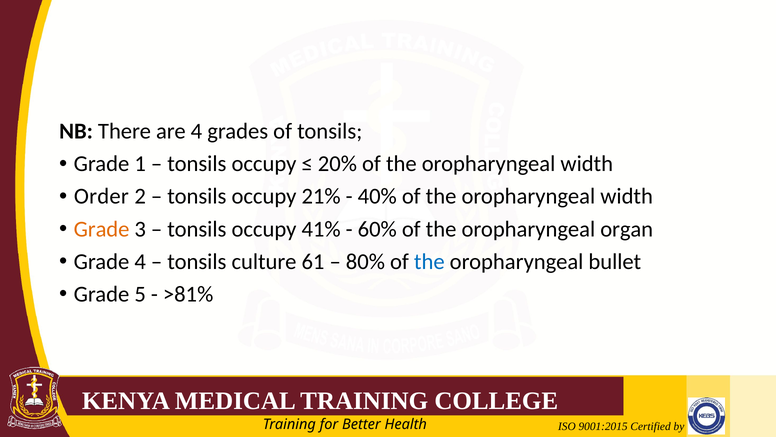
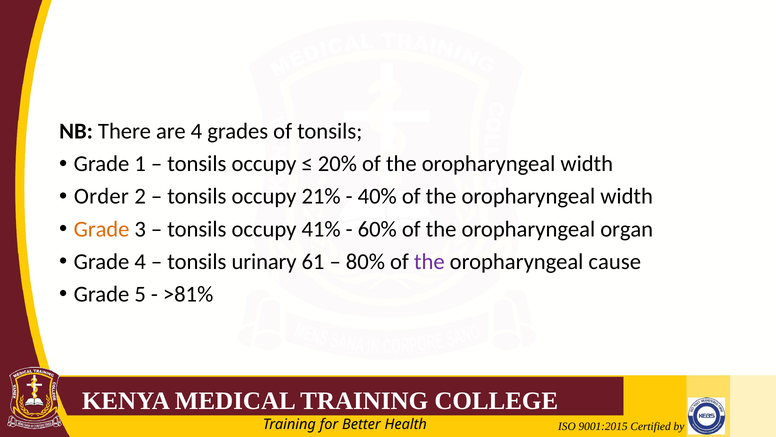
culture: culture -> urinary
the at (429, 261) colour: blue -> purple
bullet: bullet -> cause
